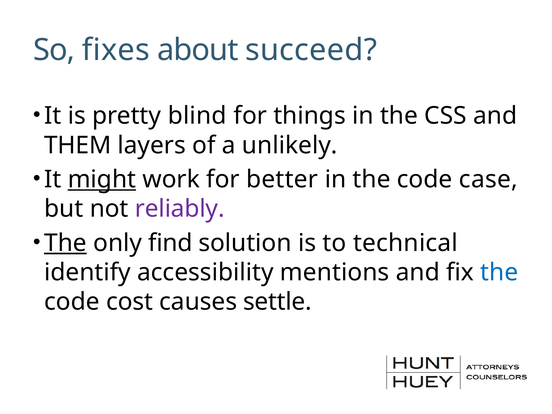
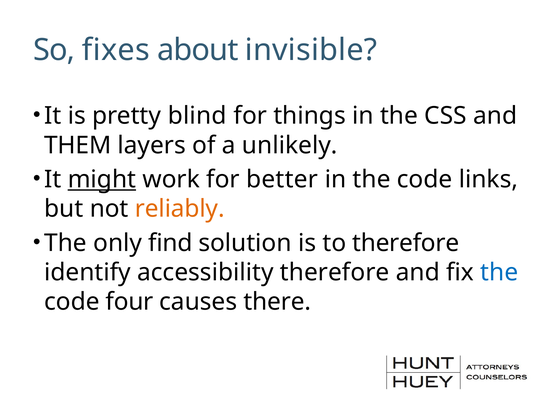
succeed: succeed -> invisible
case: case -> links
reliably colour: purple -> orange
The at (65, 243) underline: present -> none
to technical: technical -> therefore
accessibility mentions: mentions -> therefore
cost: cost -> four
settle: settle -> there
